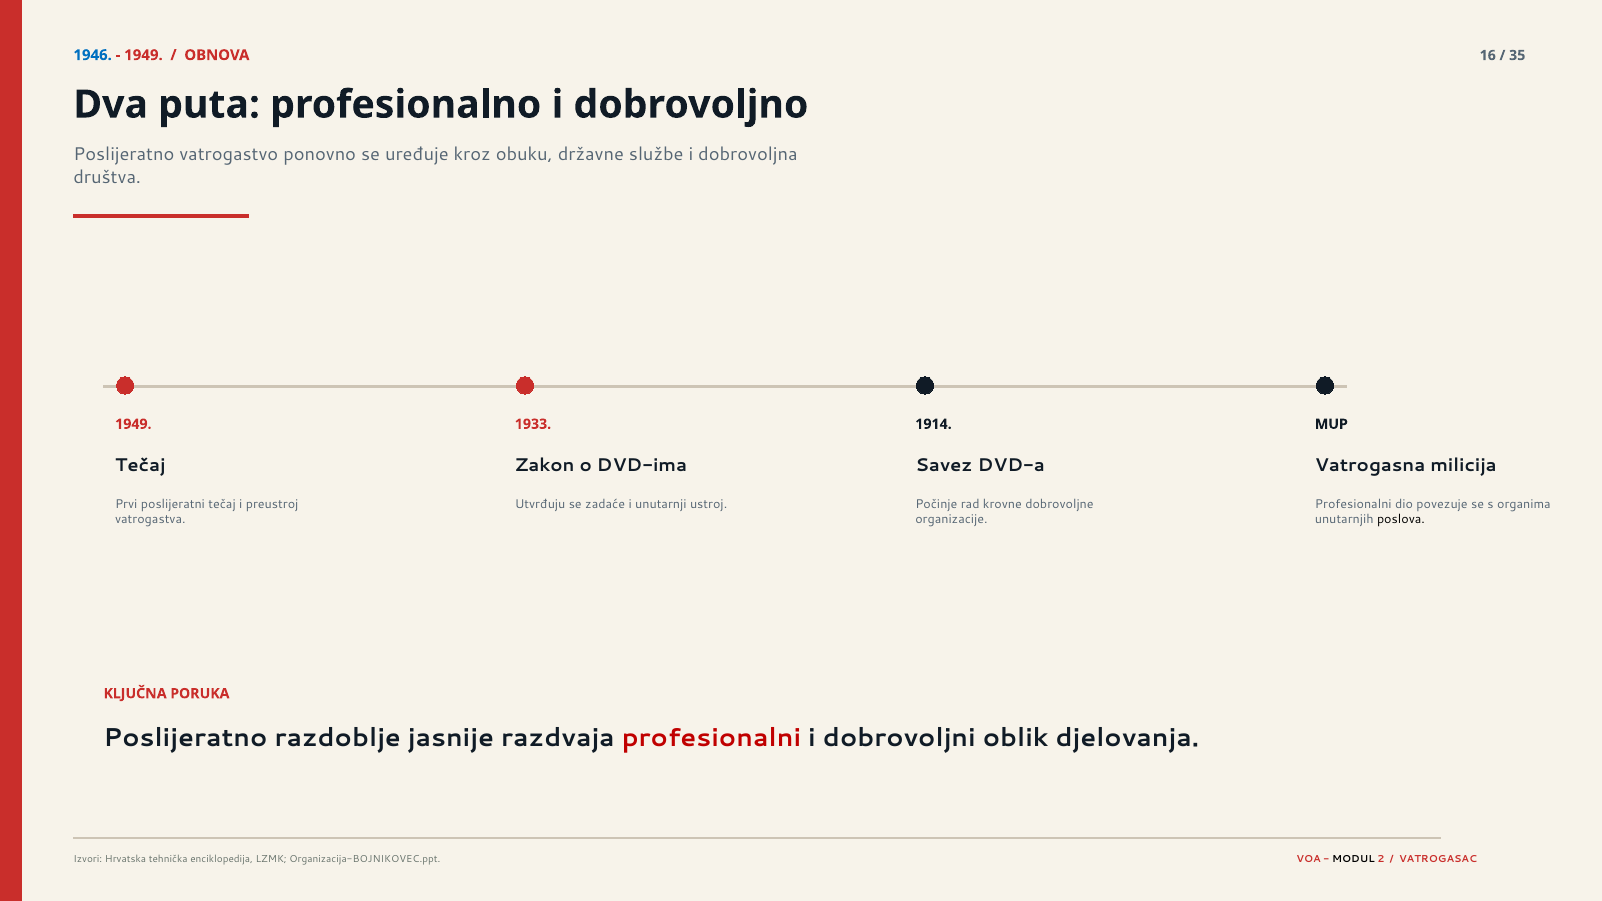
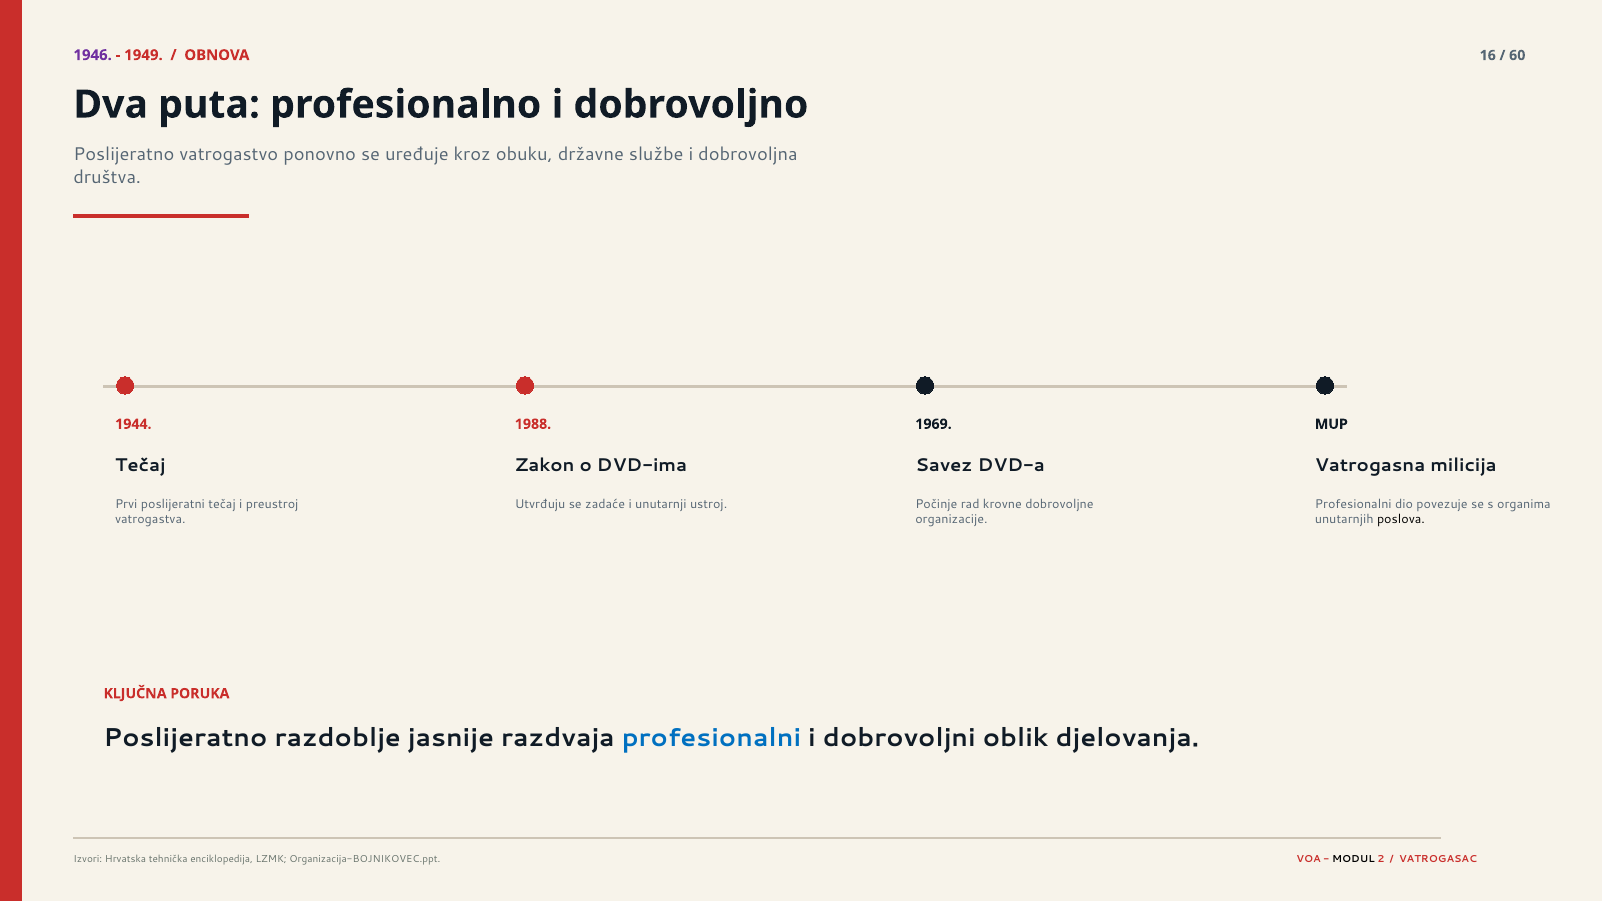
1946 colour: blue -> purple
35: 35 -> 60
1949 at (133, 424): 1949 -> 1944
1933: 1933 -> 1988
1914: 1914 -> 1969
profesionalni at (711, 738) colour: red -> blue
